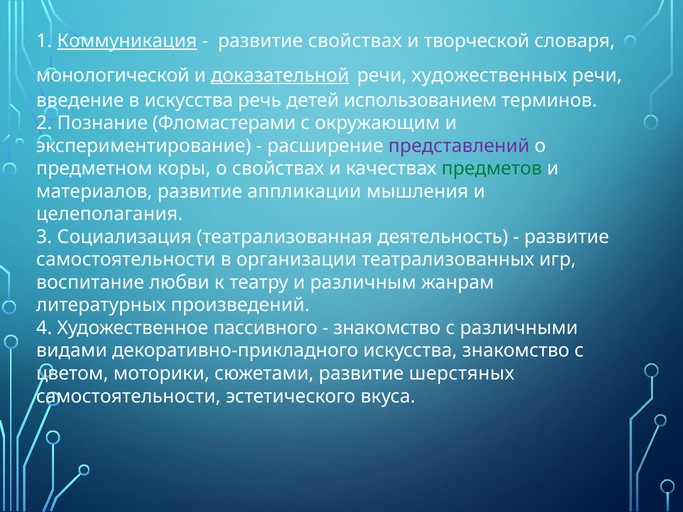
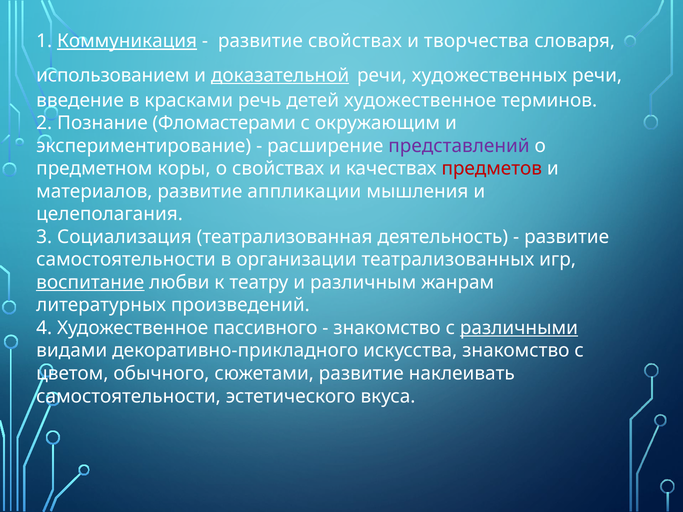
творческой: творческой -> творчества
монологической: монологической -> использованием
в искусства: искусства -> красками
детей использованием: использованием -> художественное
предметов colour: green -> red
воспитание underline: none -> present
различными underline: none -> present
моторики: моторики -> обычного
шерстяных: шерстяных -> наклеивать
